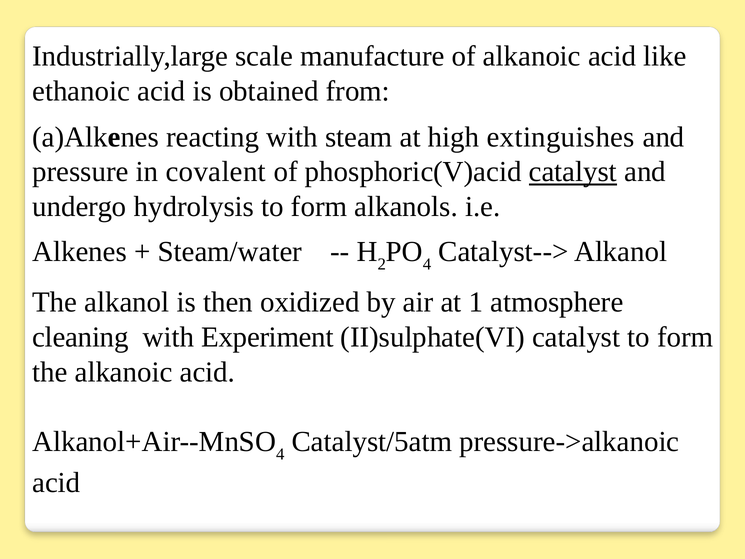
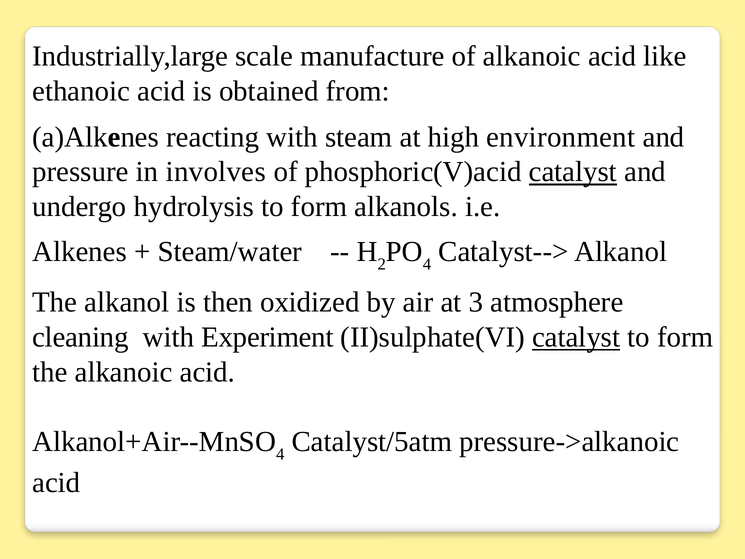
extinguishes: extinguishes -> environment
covalent: covalent -> involves
1: 1 -> 3
catalyst at (576, 337) underline: none -> present
